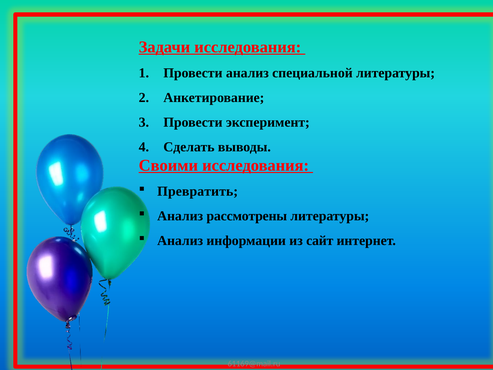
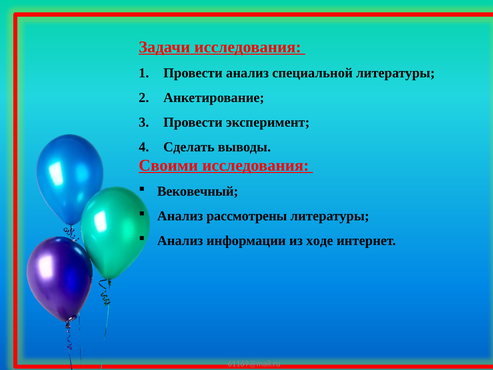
Превратить: Превратить -> Вековечный
из сайт: сайт -> ходе
